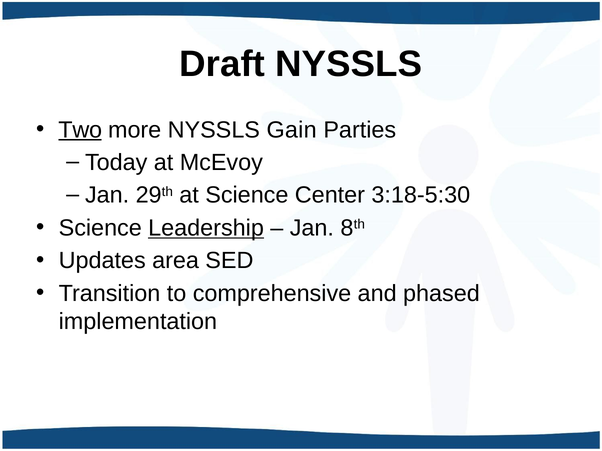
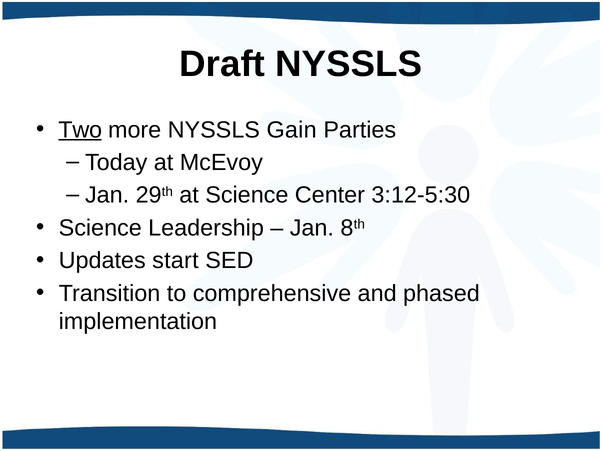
3:18-5:30: 3:18-5:30 -> 3:12-5:30
Leadership underline: present -> none
area: area -> start
